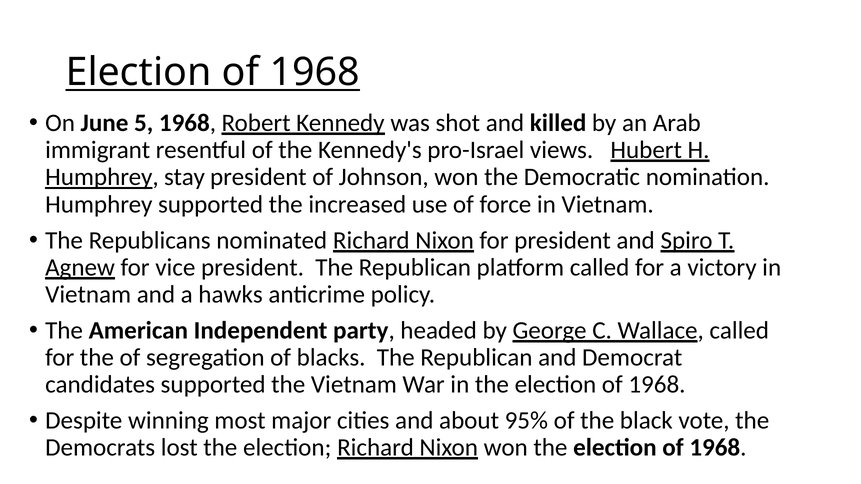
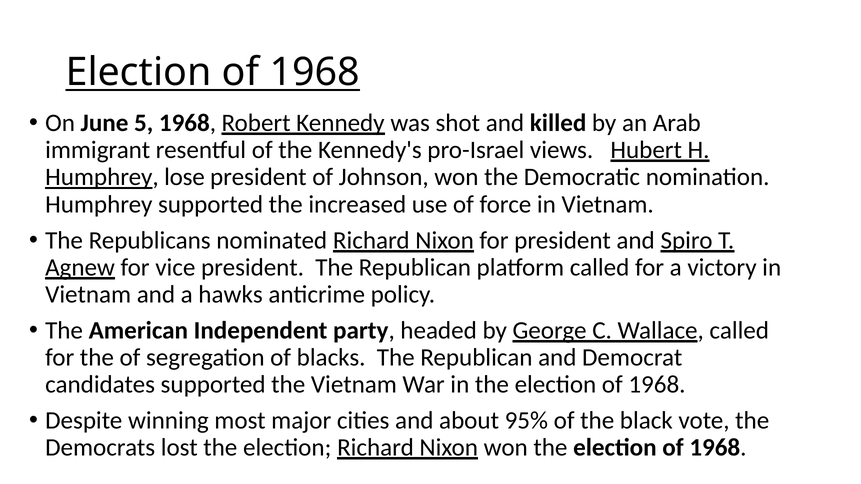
stay: stay -> lose
